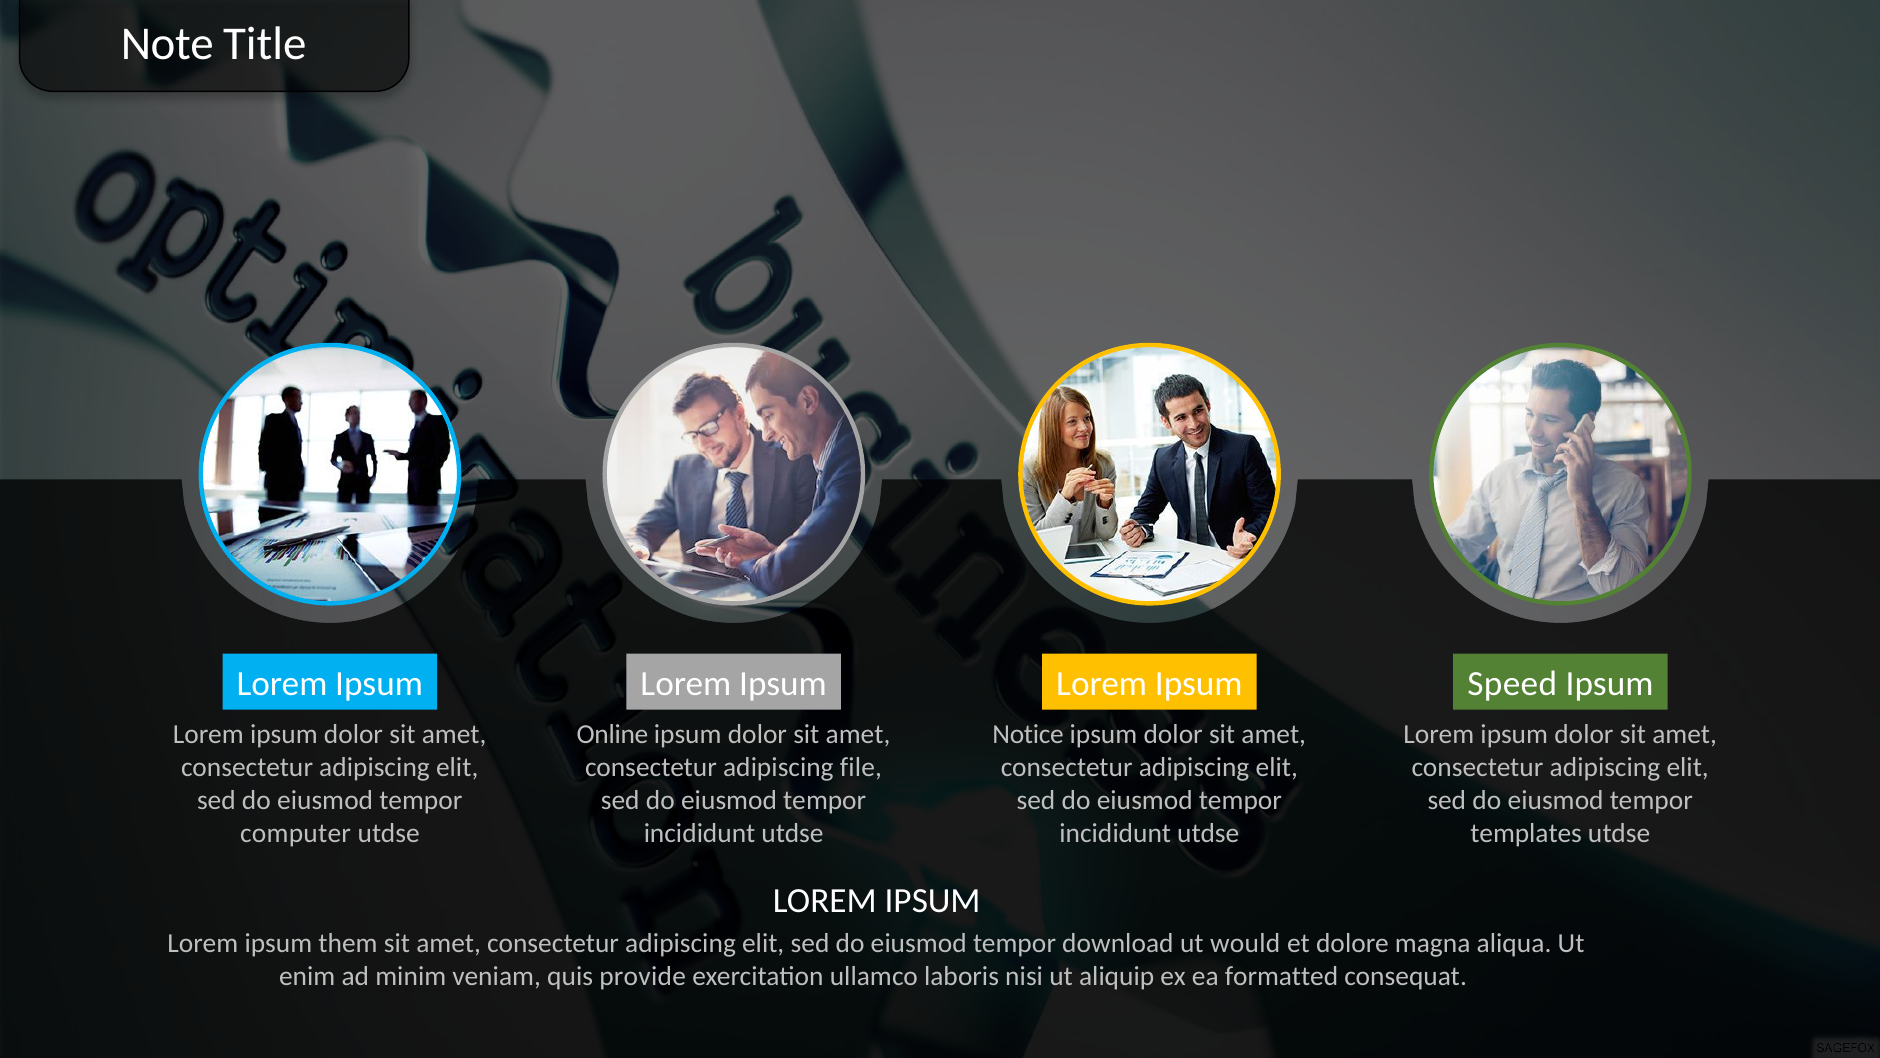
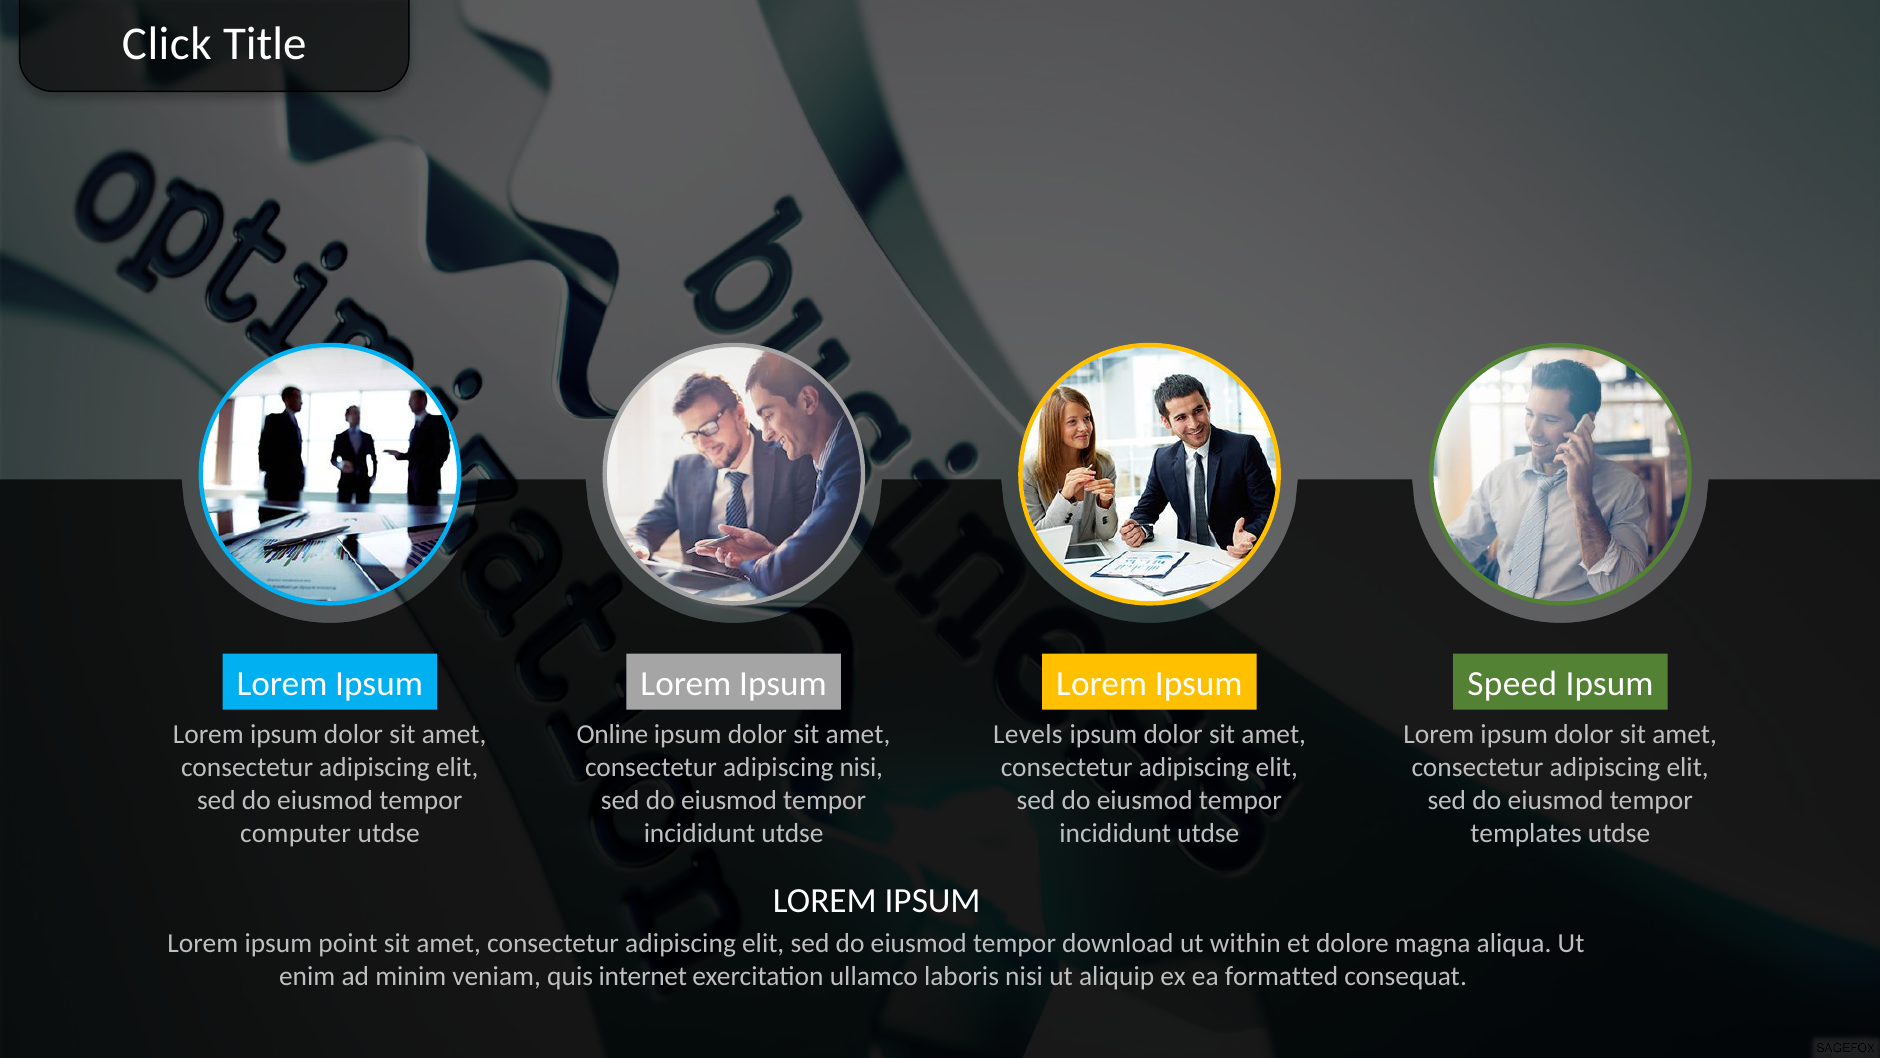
Note: Note -> Click
Notice: Notice -> Levels
adipiscing file: file -> nisi
them: them -> point
would: would -> within
provide: provide -> internet
